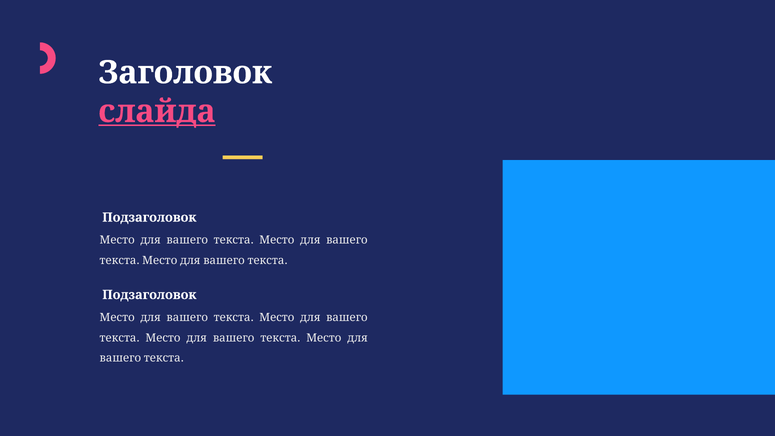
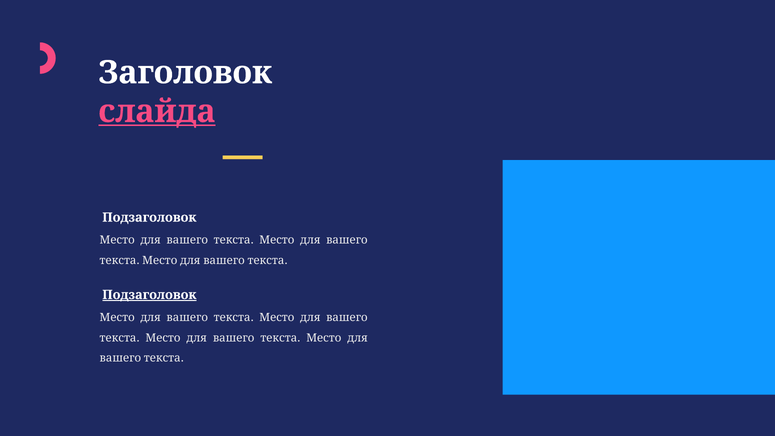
Подзаголовок at (149, 295) underline: none -> present
